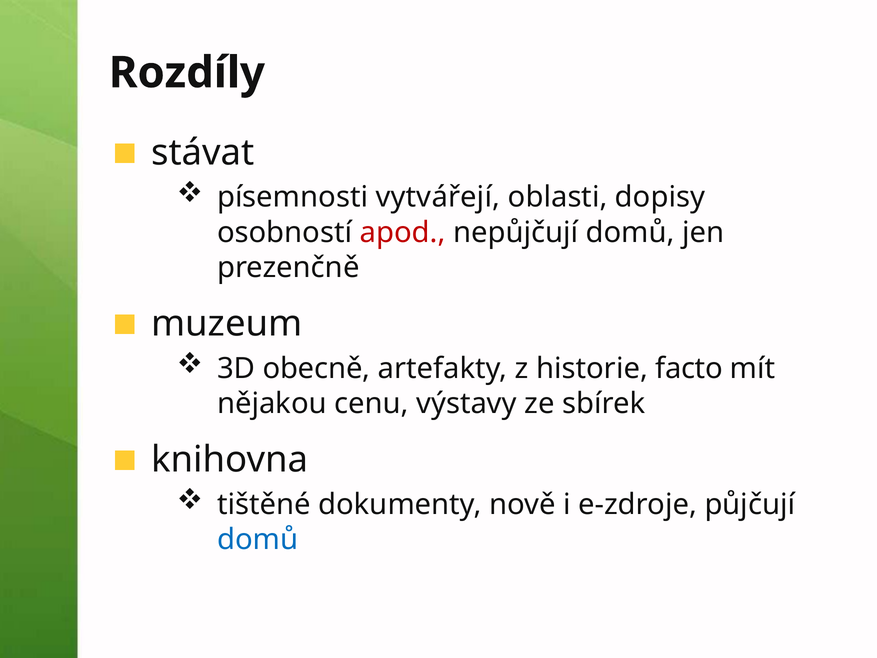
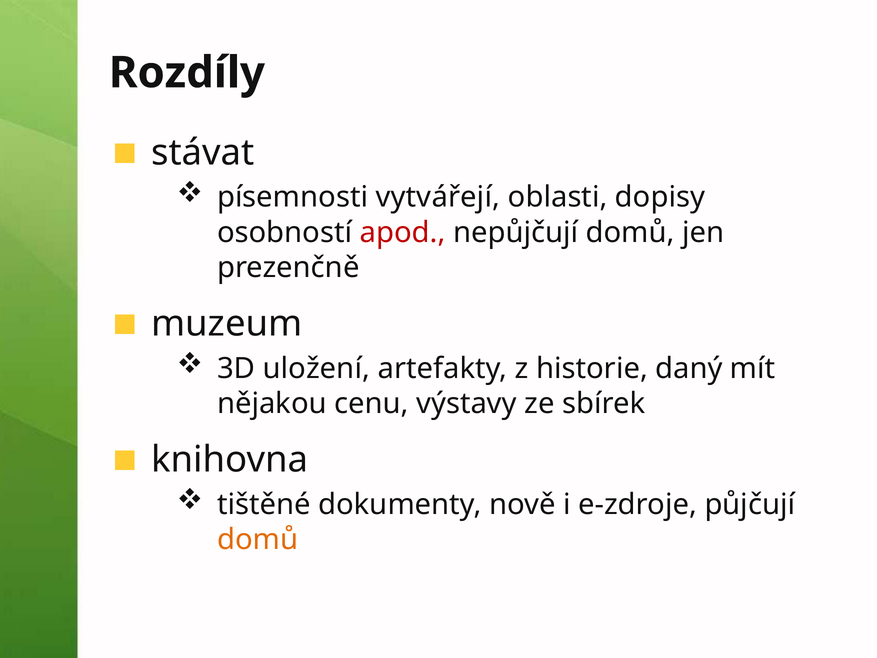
obecně: obecně -> uložení
facto: facto -> daný
domů at (258, 539) colour: blue -> orange
